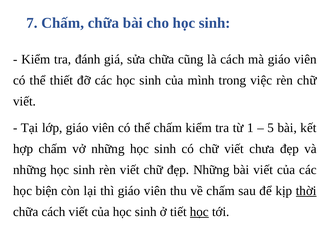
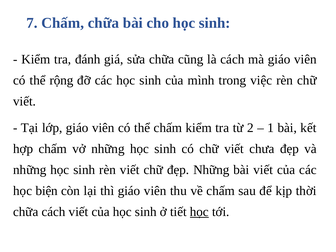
thiết: thiết -> rộng
1: 1 -> 2
5: 5 -> 1
thời underline: present -> none
